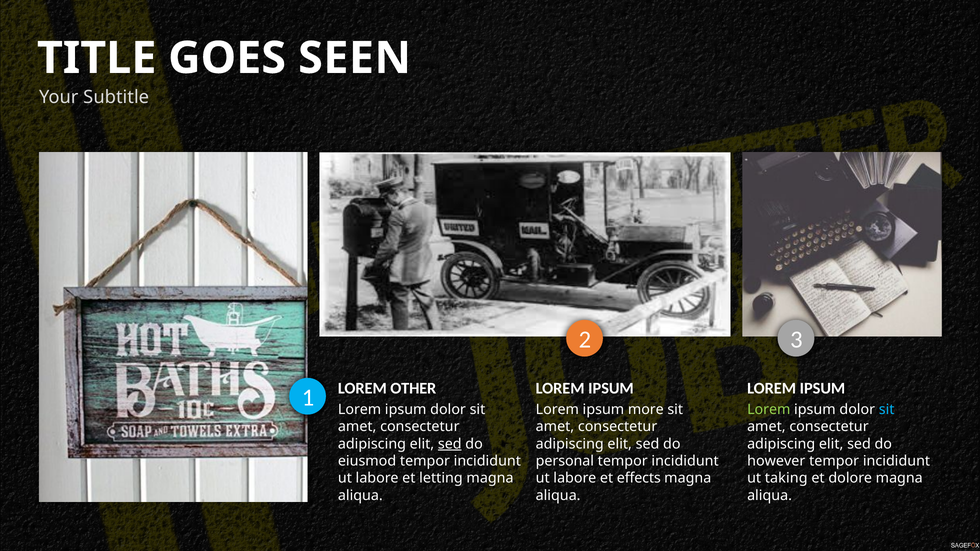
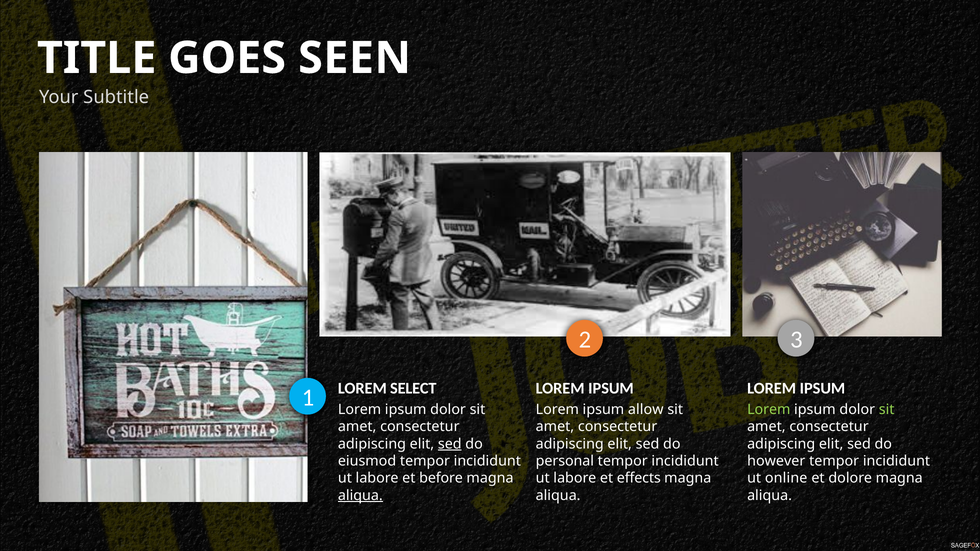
OTHER: OTHER -> SELECT
more: more -> allow
sit at (887, 410) colour: light blue -> light green
letting: letting -> before
taking: taking -> online
aliqua at (360, 496) underline: none -> present
